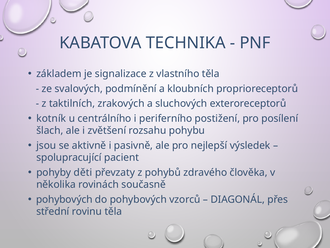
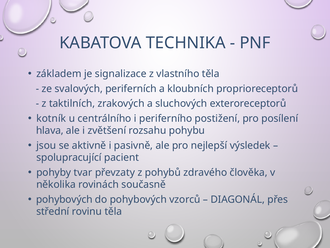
podmínění: podmínění -> periferních
šlach: šlach -> hlava
děti: děti -> tvar
